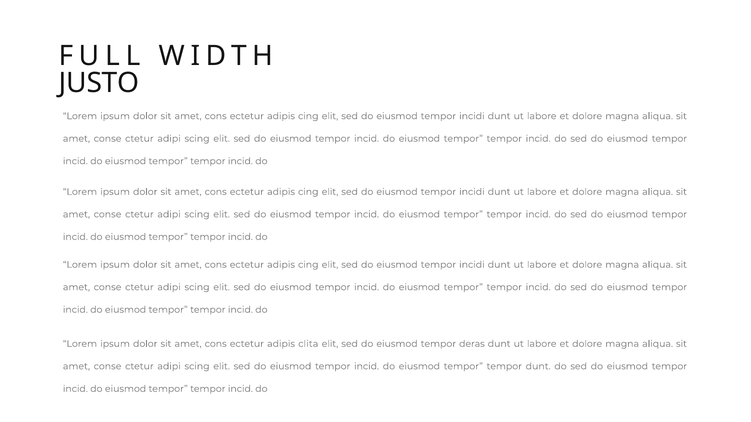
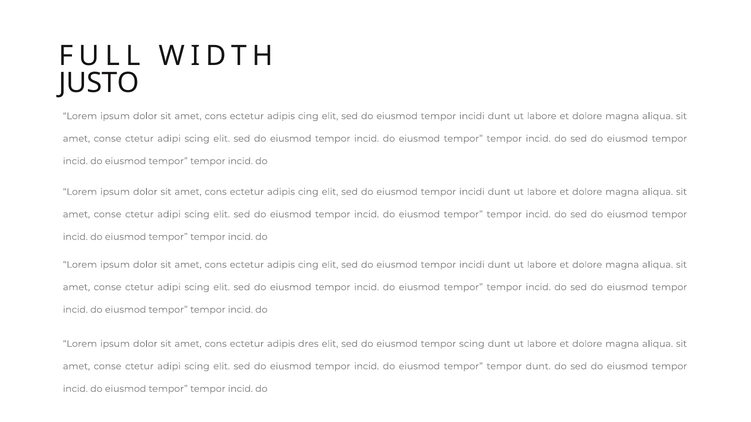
clita: clita -> dres
tempor deras: deras -> scing
